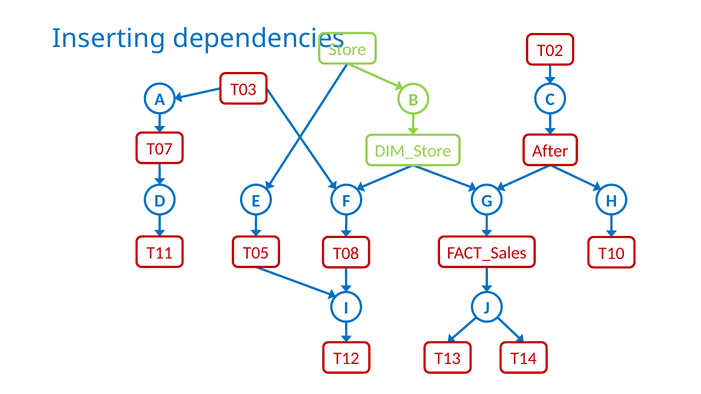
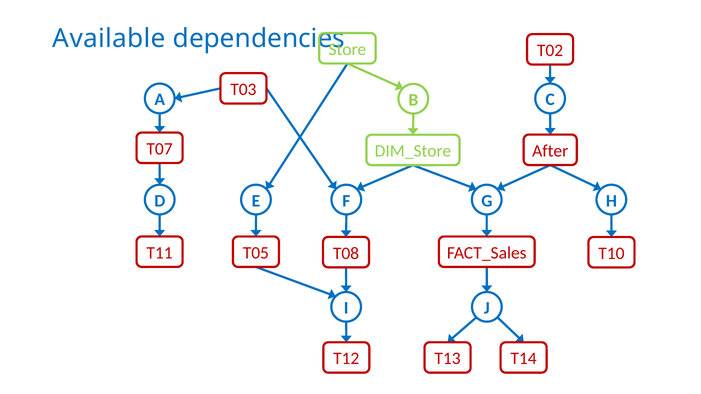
Inserting: Inserting -> Available
